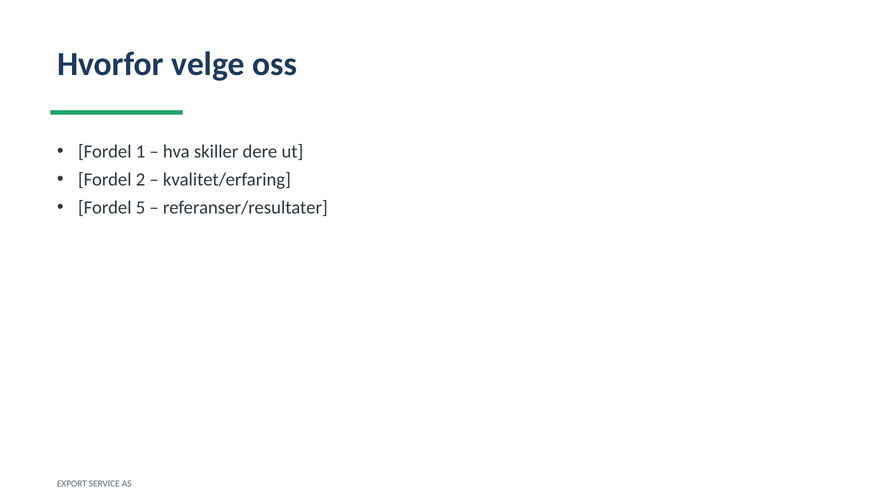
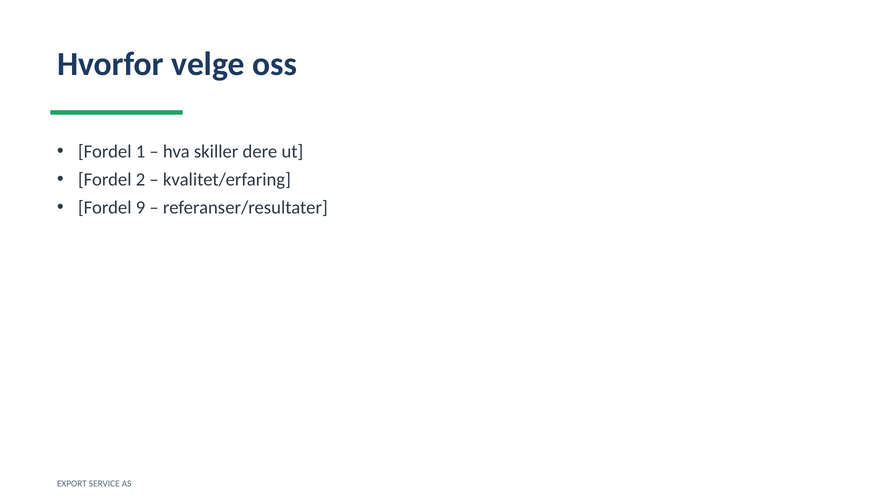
5: 5 -> 9
